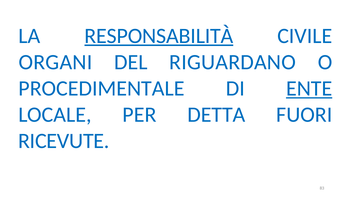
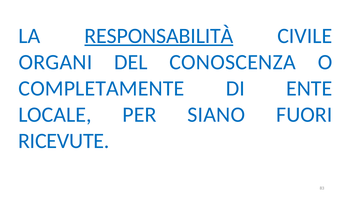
RIGUARDANO: RIGUARDANO -> CONOSCENZA
PROCEDIMENTALE: PROCEDIMENTALE -> COMPLETAMENTE
ENTE underline: present -> none
DETTA: DETTA -> SIANO
